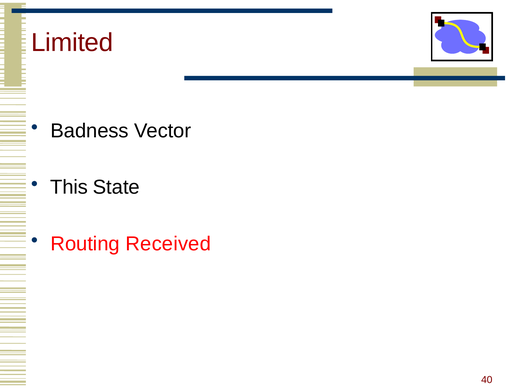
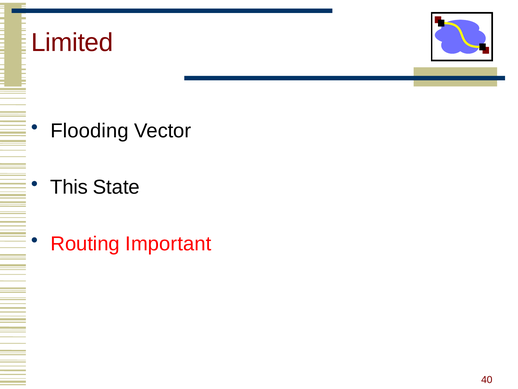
Badness: Badness -> Flooding
Received: Received -> Important
